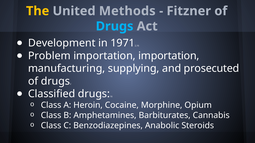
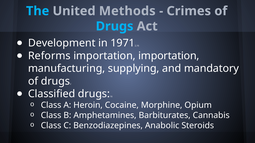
The colour: yellow -> light blue
Fitzner: Fitzner -> Crimes
Problem: Problem -> Reforms
prosecuted: prosecuted -> mandatory
